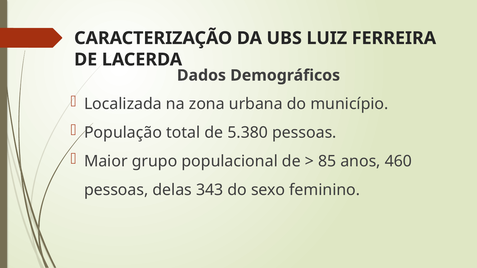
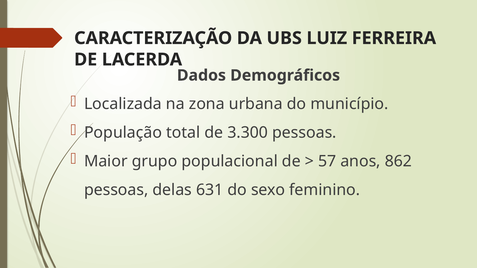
5.380: 5.380 -> 3.300
85: 85 -> 57
460: 460 -> 862
343: 343 -> 631
